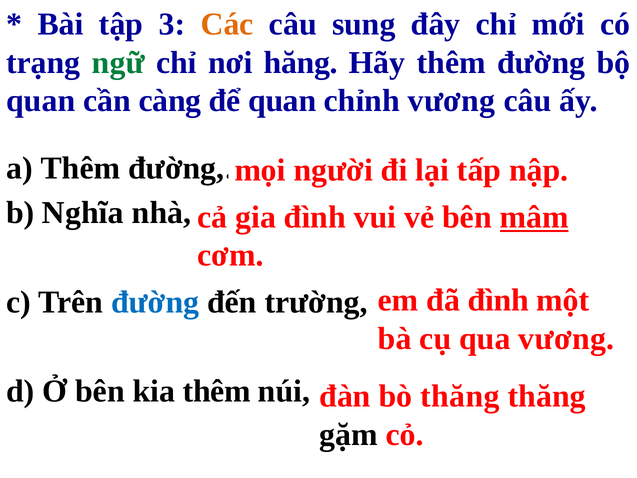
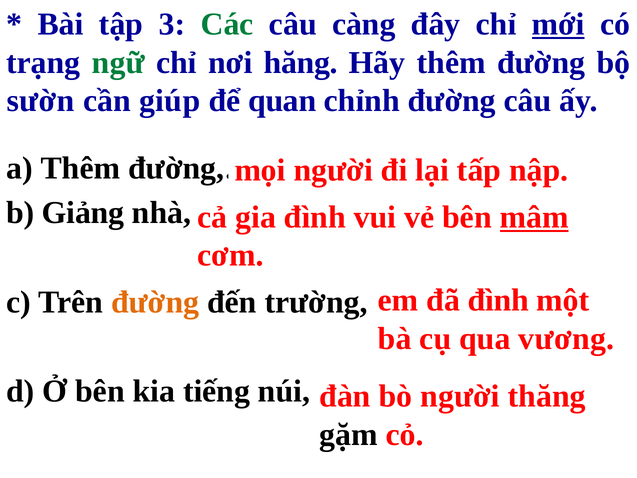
Các colour: orange -> green
sung: sung -> càng
mới underline: none -> present
quan at (41, 101): quan -> sườn
càng: càng -> giúp
chỉnh vương: vương -> đường
Nghĩa: Nghĩa -> Giảng
đường at (155, 302) colour: blue -> orange
kia thêm: thêm -> tiếng
thăng at (460, 396): thăng -> người
